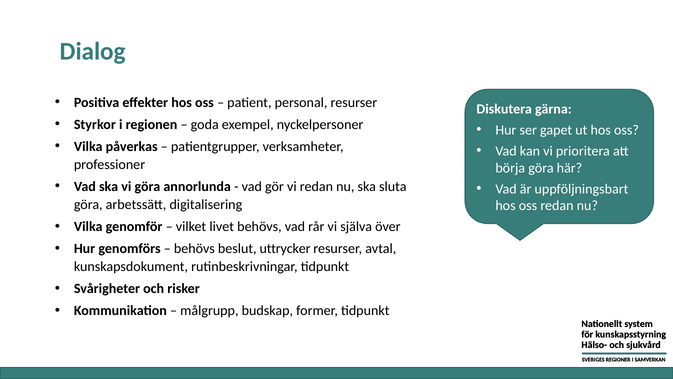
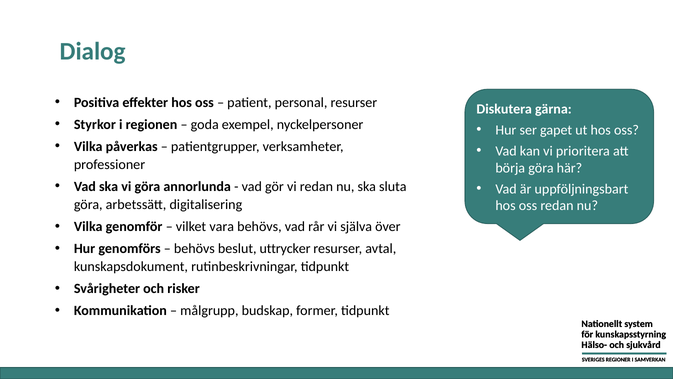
livet: livet -> vara
